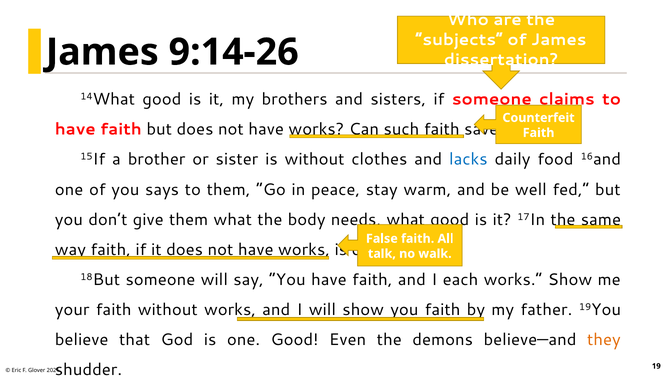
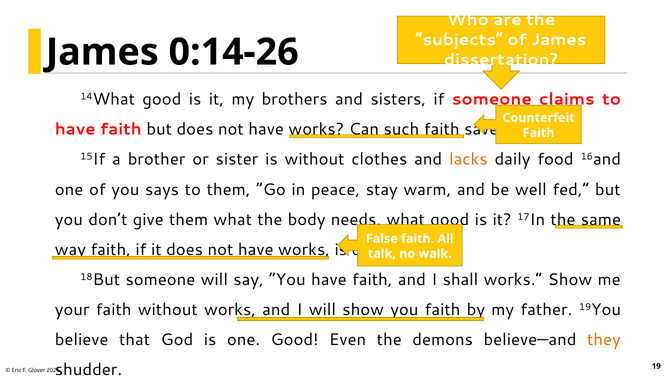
9:14-26: 9:14-26 -> 0:14-26
lacks colour: blue -> orange
each: each -> shall
